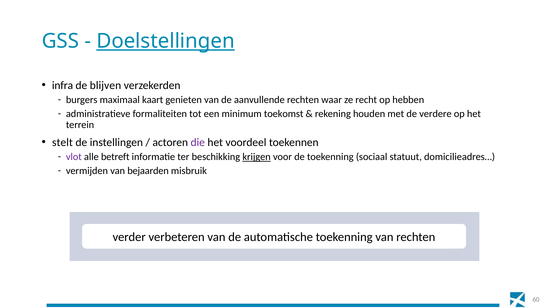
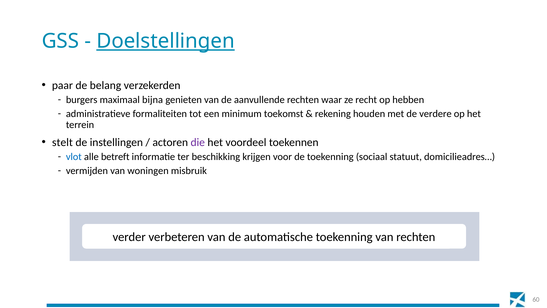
infra: infra -> paar
blijven: blijven -> belang
kaart: kaart -> bijna
vlot colour: purple -> blue
krijgen underline: present -> none
bejaarden: bejaarden -> woningen
